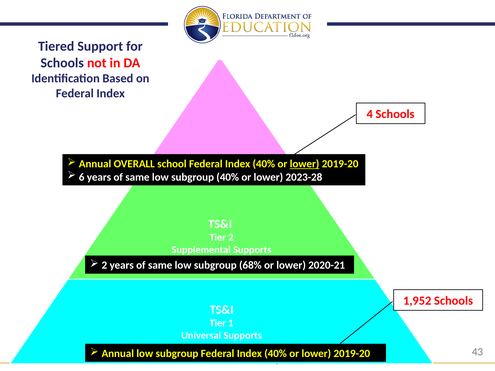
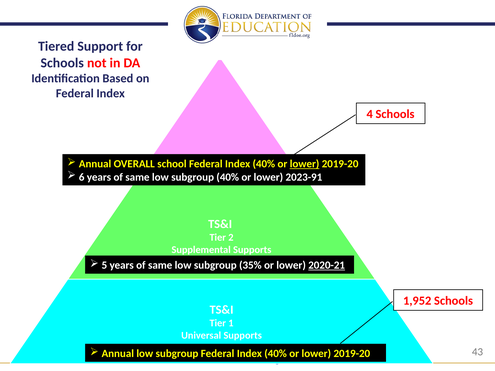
2023-28: 2023-28 -> 2023-91
2 at (104, 266): 2 -> 5
68%: 68% -> 35%
2020-21 underline: none -> present
